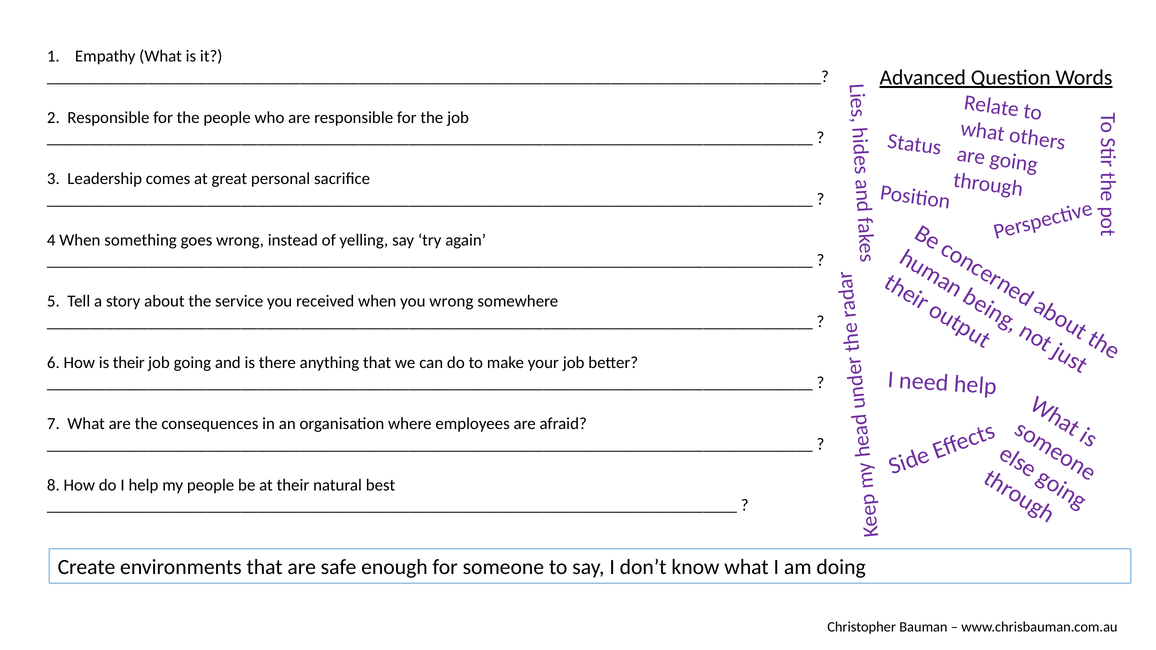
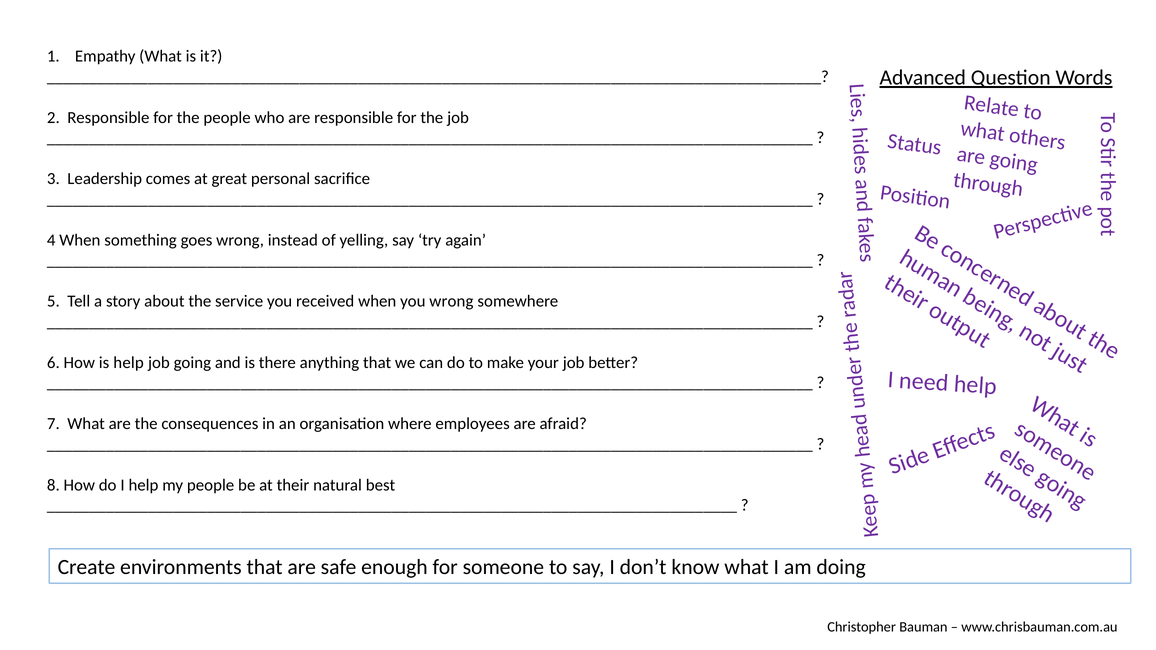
is their: their -> help
